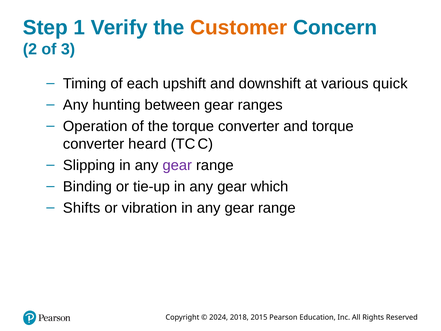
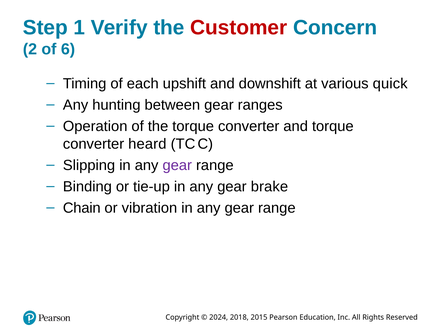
Customer colour: orange -> red
3: 3 -> 6
which: which -> brake
Shifts: Shifts -> Chain
